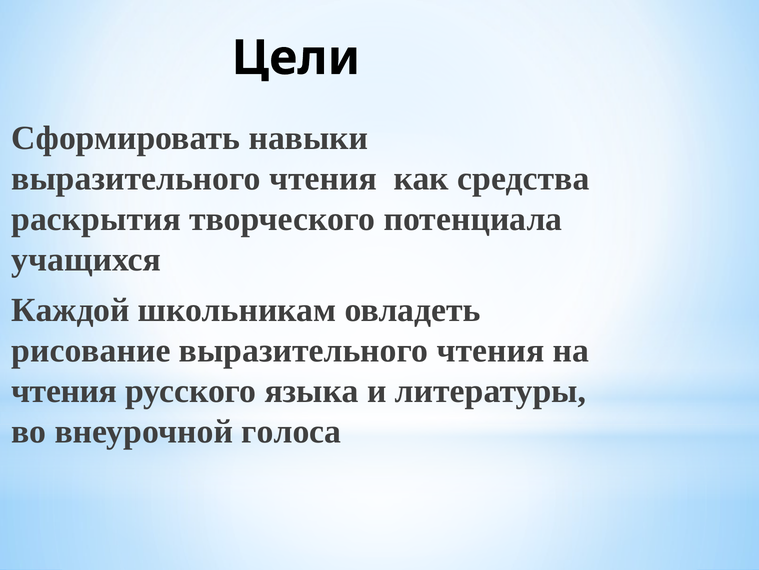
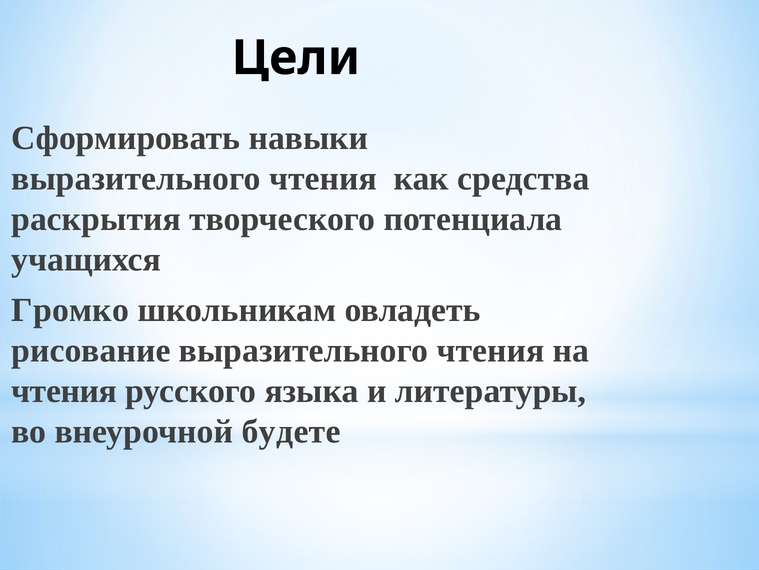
Каждой: Каждой -> Громко
голоса: голоса -> будете
